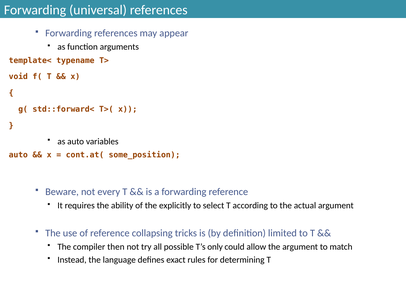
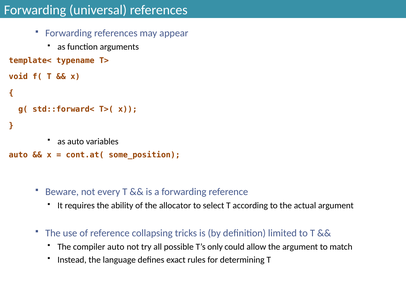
explicitly: explicitly -> allocator
compiler then: then -> auto
